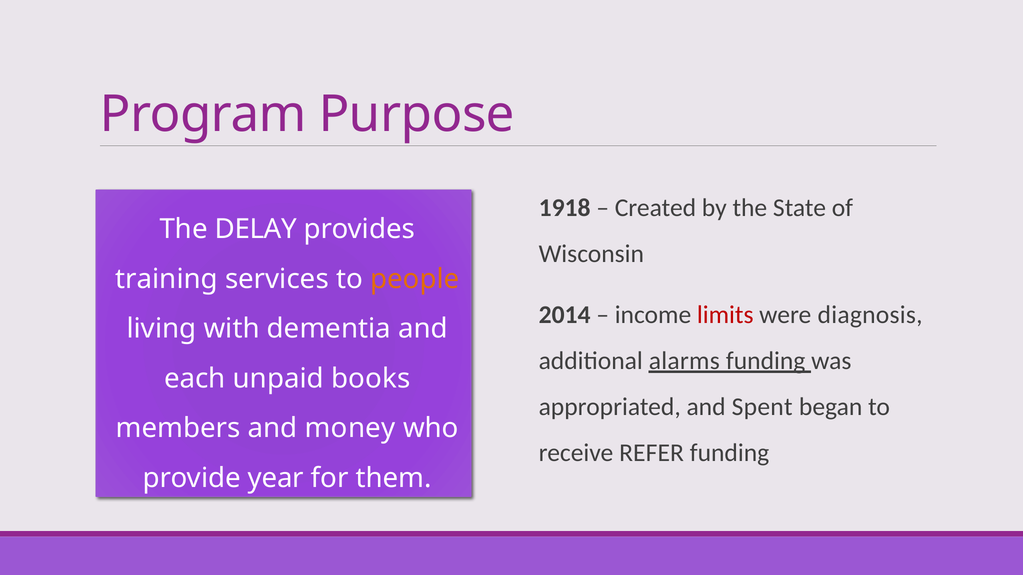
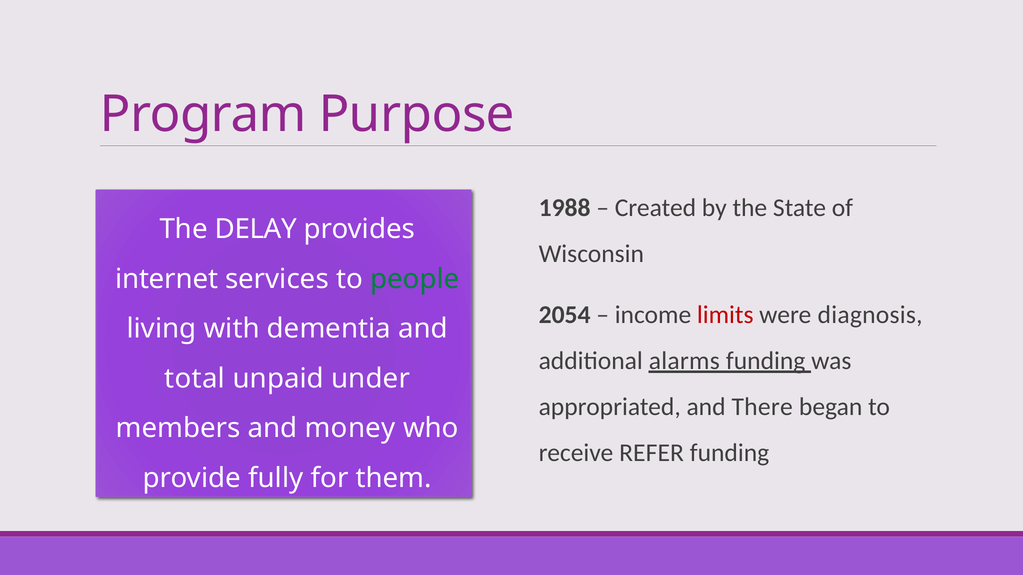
1918: 1918 -> 1988
training: training -> internet
people colour: orange -> green
2014: 2014 -> 2054
each: each -> total
books: books -> under
Spent: Spent -> There
year: year -> fully
